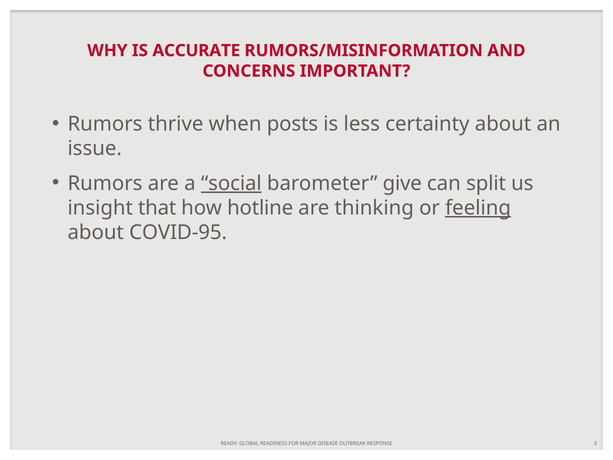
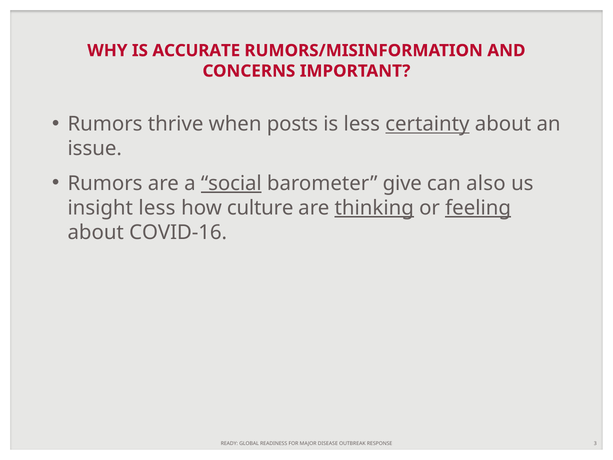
certainty underline: none -> present
split: split -> also
insight that: that -> less
hotline: hotline -> culture
thinking underline: none -> present
COVID-95: COVID-95 -> COVID-16
